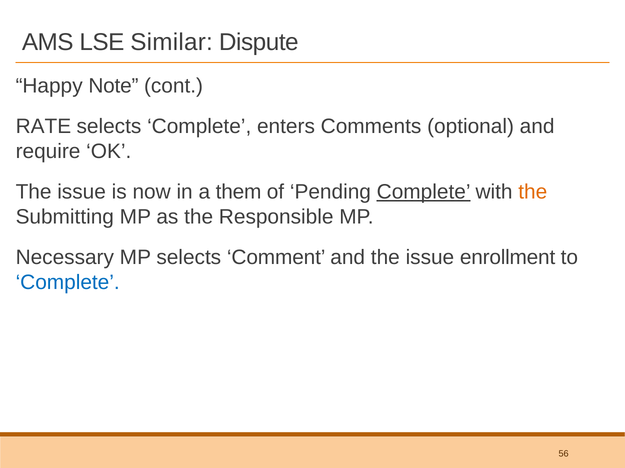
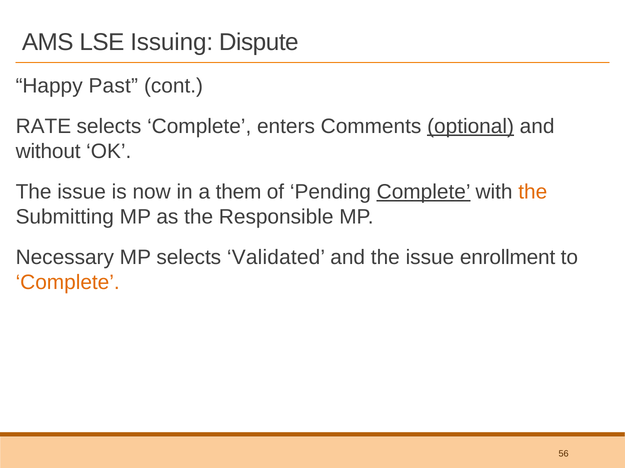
Similar: Similar -> Issuing
Note: Note -> Past
optional underline: none -> present
require: require -> without
Comment: Comment -> Validated
Complete at (68, 283) colour: blue -> orange
